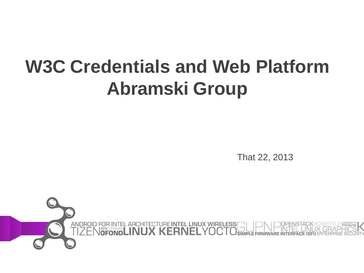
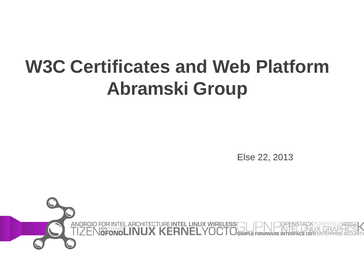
Credentials: Credentials -> Certificates
That: That -> Else
